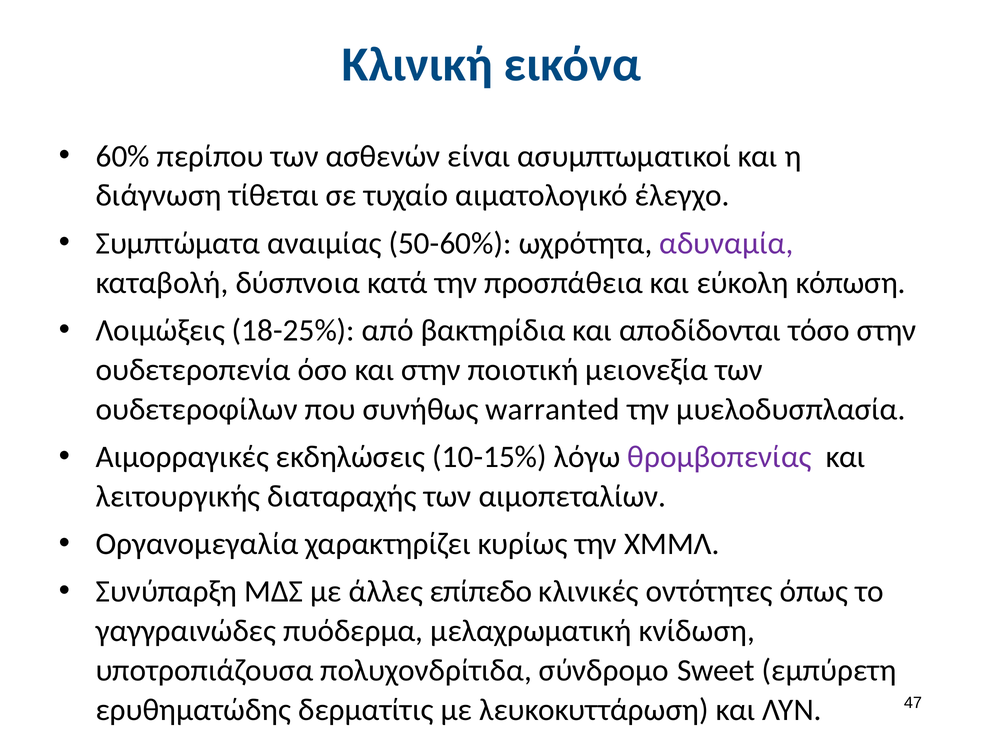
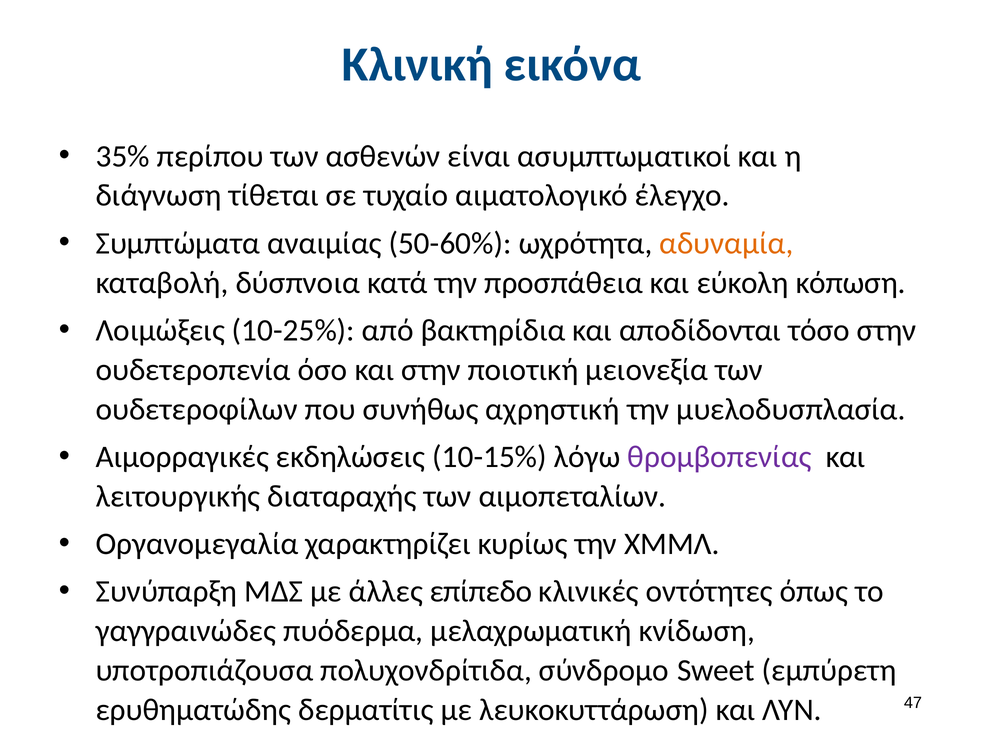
60%: 60% -> 35%
αδυναμία colour: purple -> orange
18-25%: 18-25% -> 10-25%
warranted: warranted -> αχρηστική
